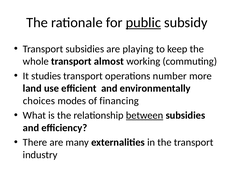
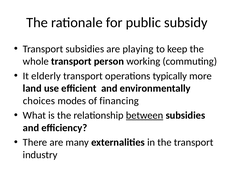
public underline: present -> none
almost: almost -> person
studies: studies -> elderly
number: number -> typically
